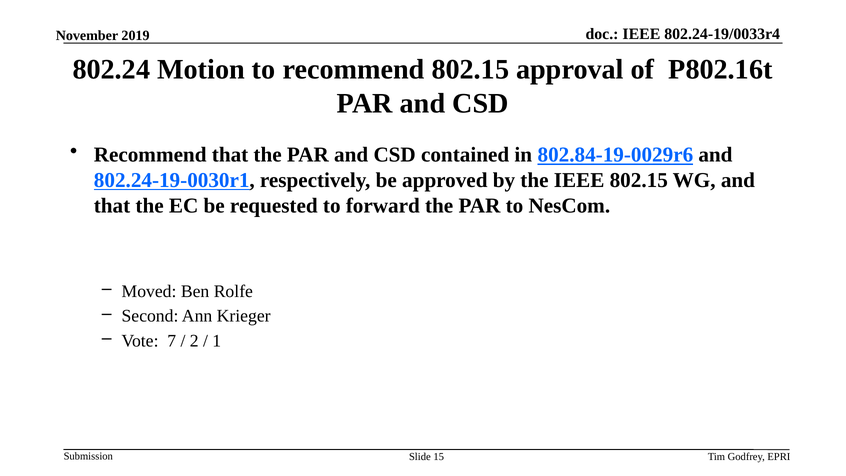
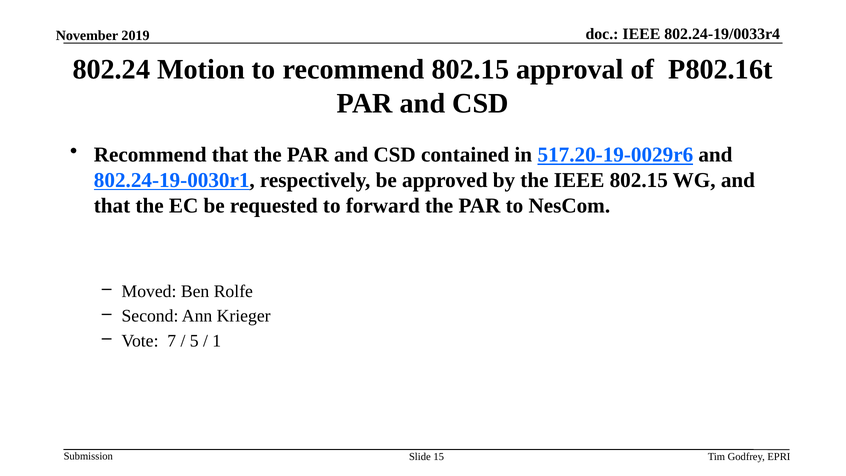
802.84-19-0029r6: 802.84-19-0029r6 -> 517.20-19-0029r6
2: 2 -> 5
